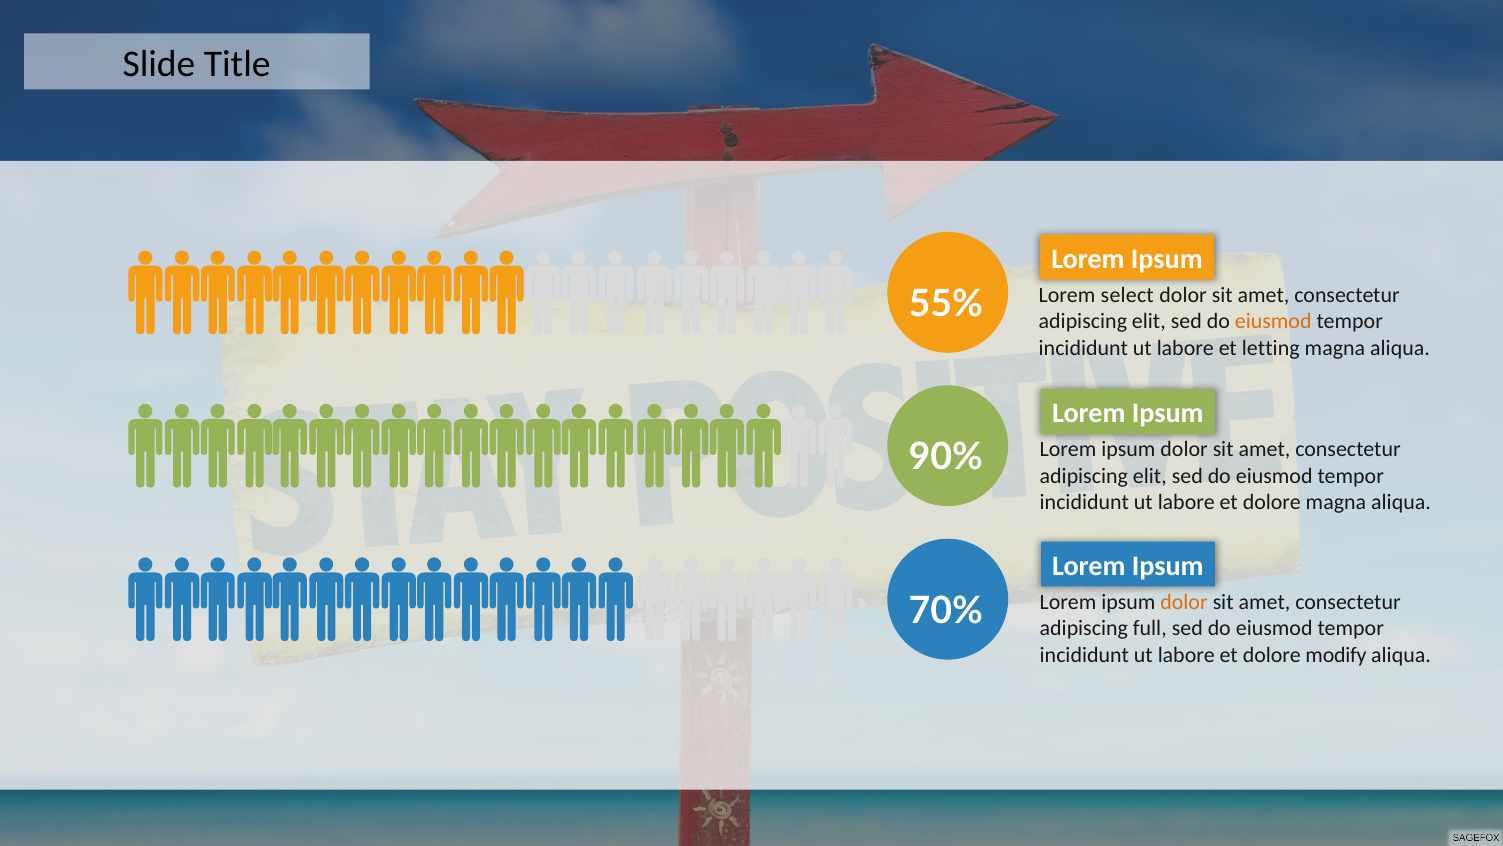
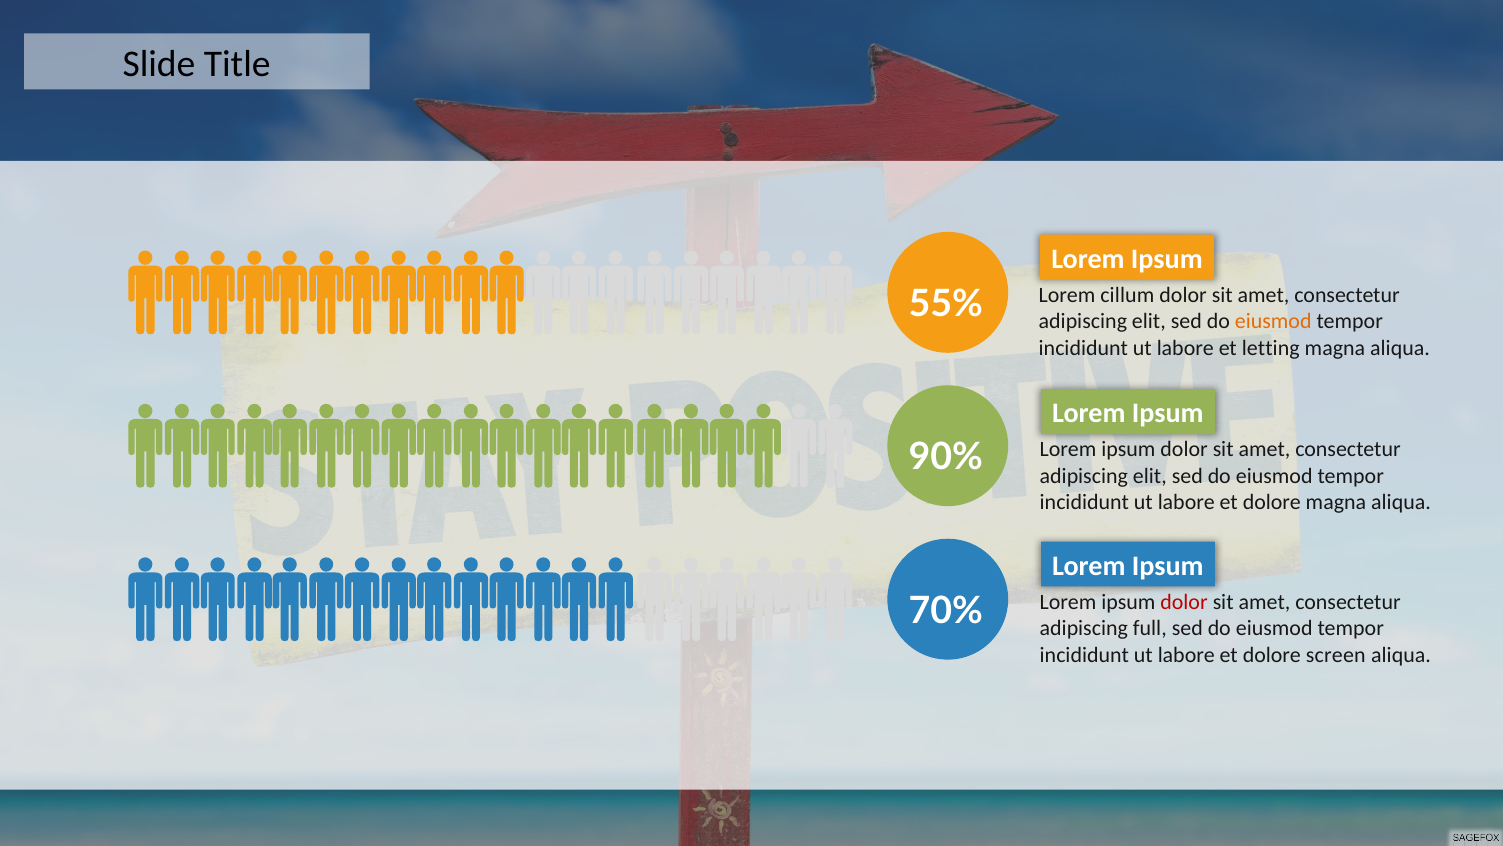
select: select -> cillum
dolor at (1184, 602) colour: orange -> red
modify: modify -> screen
